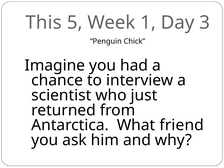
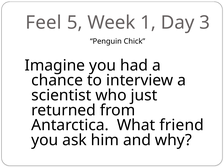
This: This -> Feel
